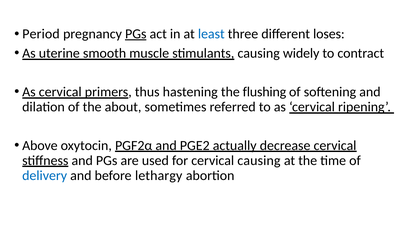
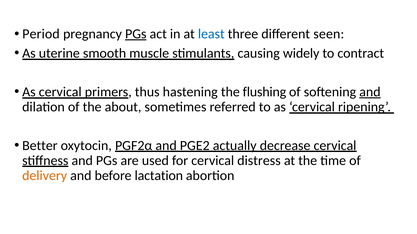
loses: loses -> seen
and at (370, 92) underline: none -> present
Above: Above -> Better
cervical causing: causing -> distress
delivery colour: blue -> orange
lethargy: lethargy -> lactation
